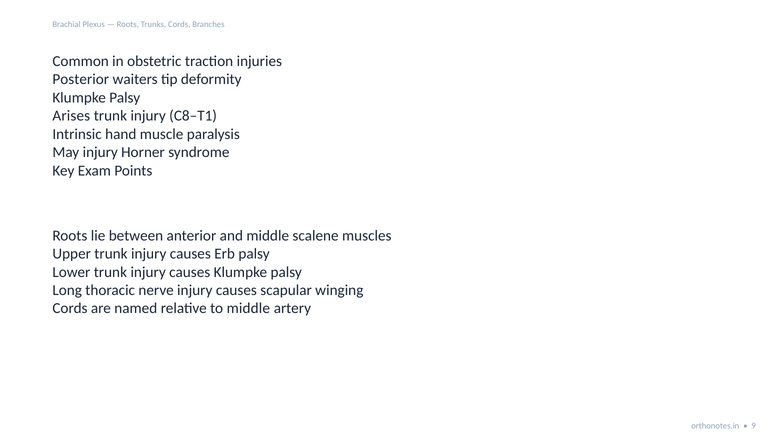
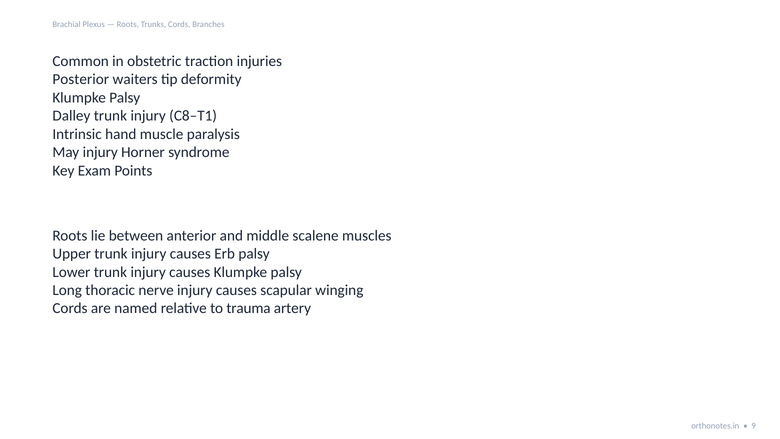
Arises: Arises -> Dalley
to middle: middle -> trauma
